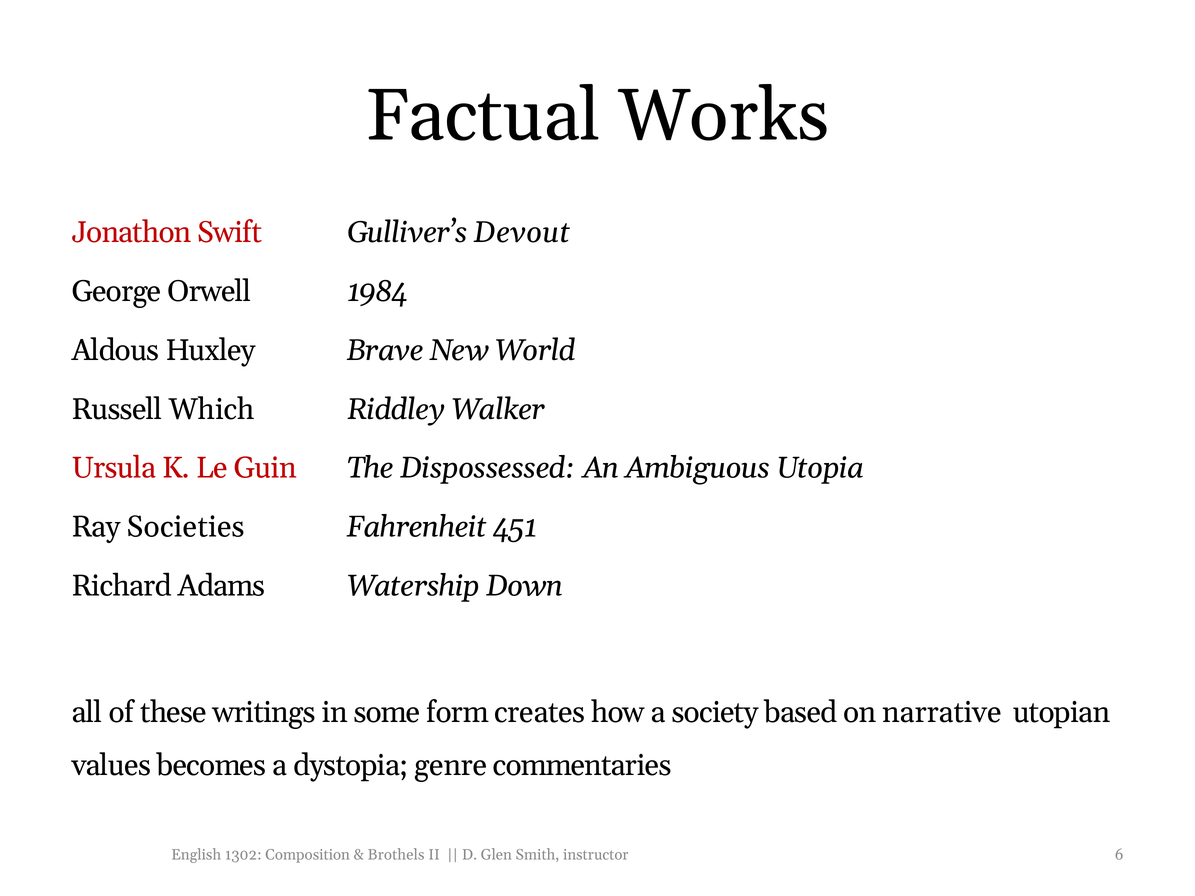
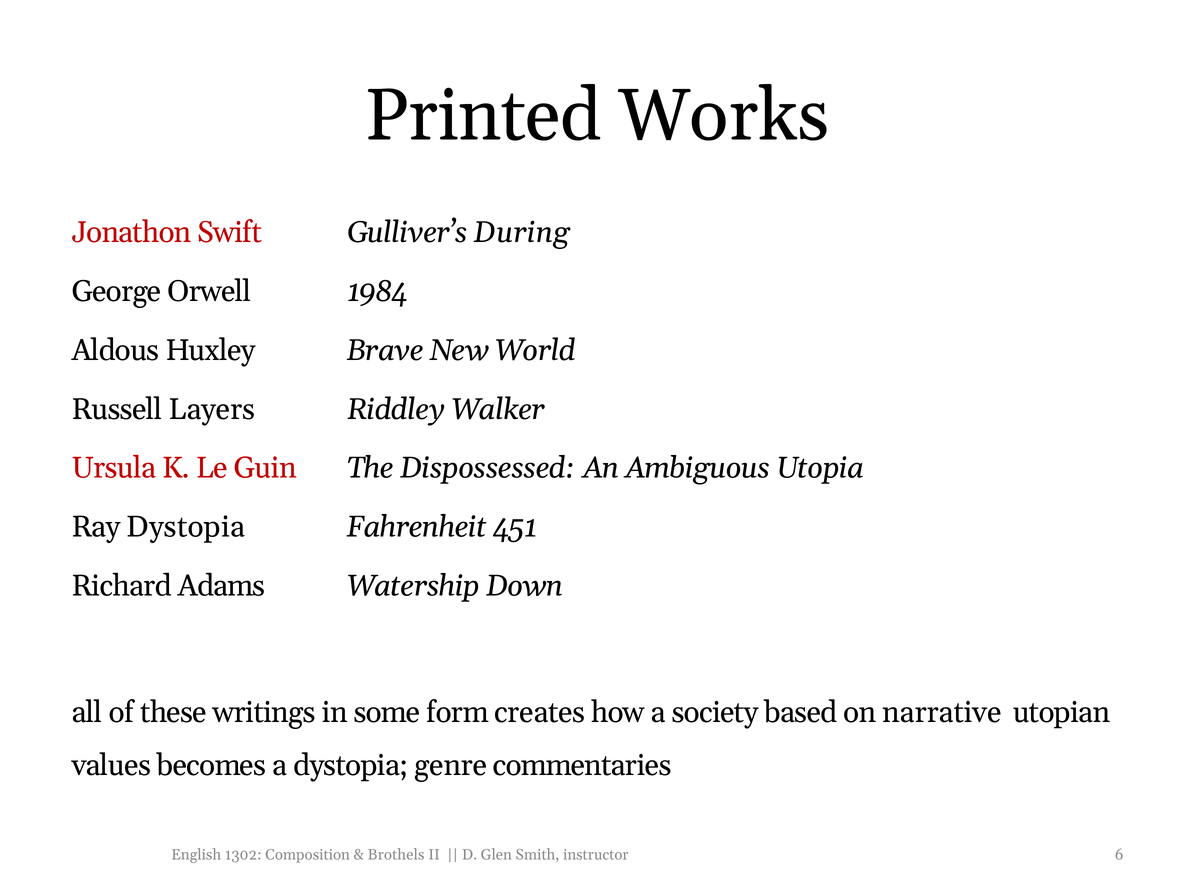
Factual: Factual -> Printed
Devout: Devout -> During
Which: Which -> Layers
Ray Societies: Societies -> Dystopia
